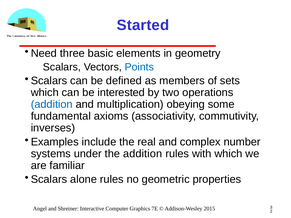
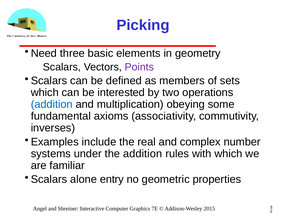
Started: Started -> Picking
Points colour: blue -> purple
alone rules: rules -> entry
